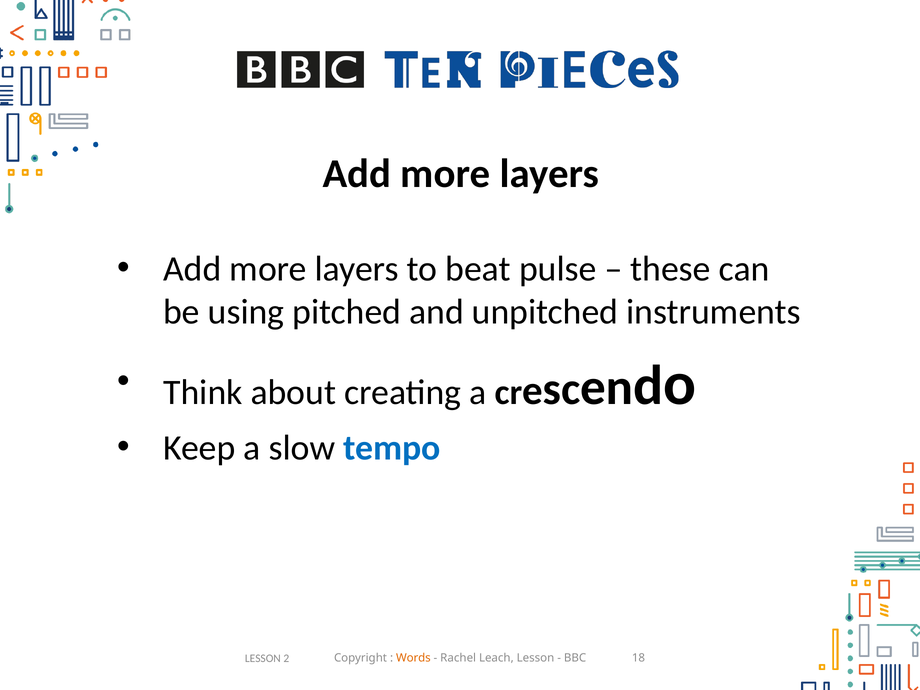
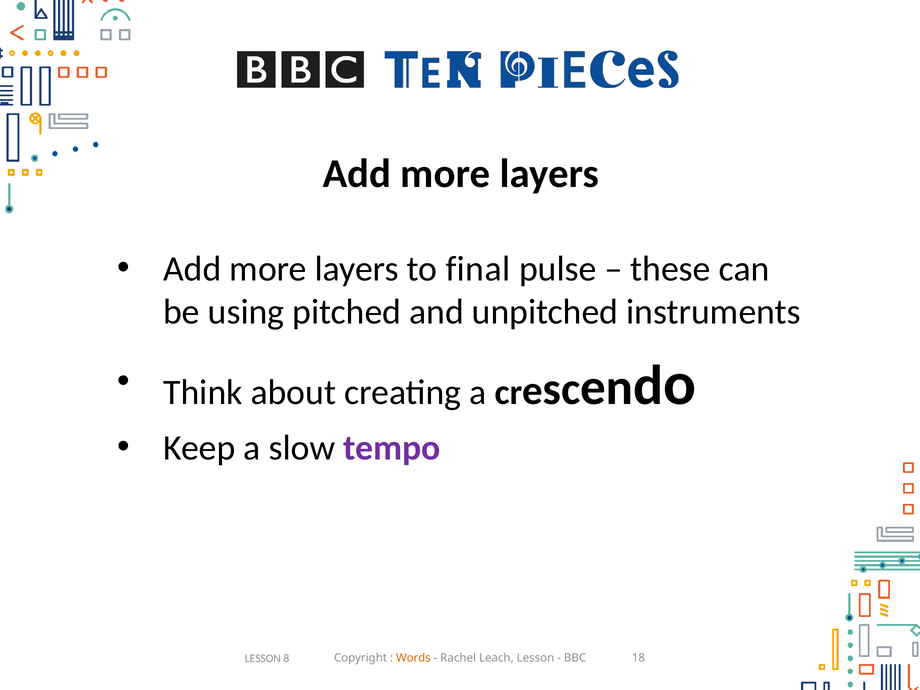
beat: beat -> final
tempo colour: blue -> purple
2: 2 -> 8
